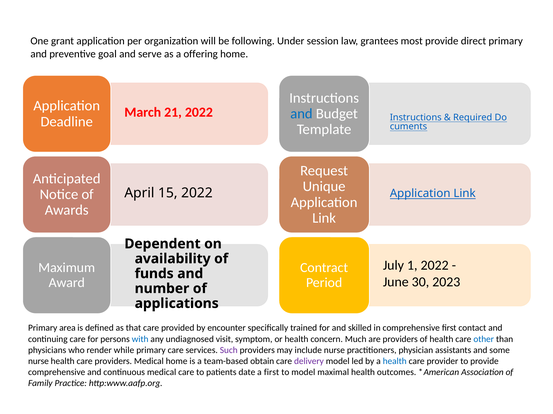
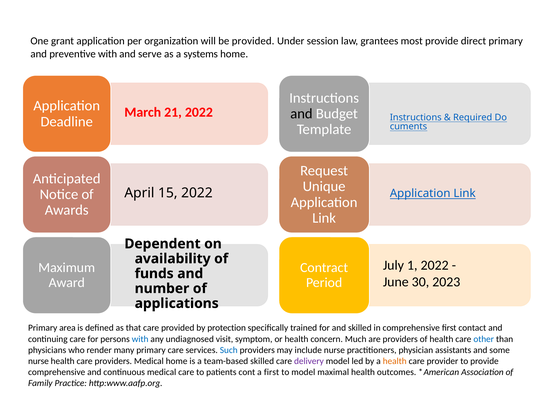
be following: following -> provided
preventive goal: goal -> with
offering: offering -> systems
and at (301, 114) colour: blue -> black
encounter: encounter -> protection
while: while -> many
Such colour: purple -> blue
team-based obtain: obtain -> skilled
health at (395, 362) colour: blue -> orange
date: date -> cont
